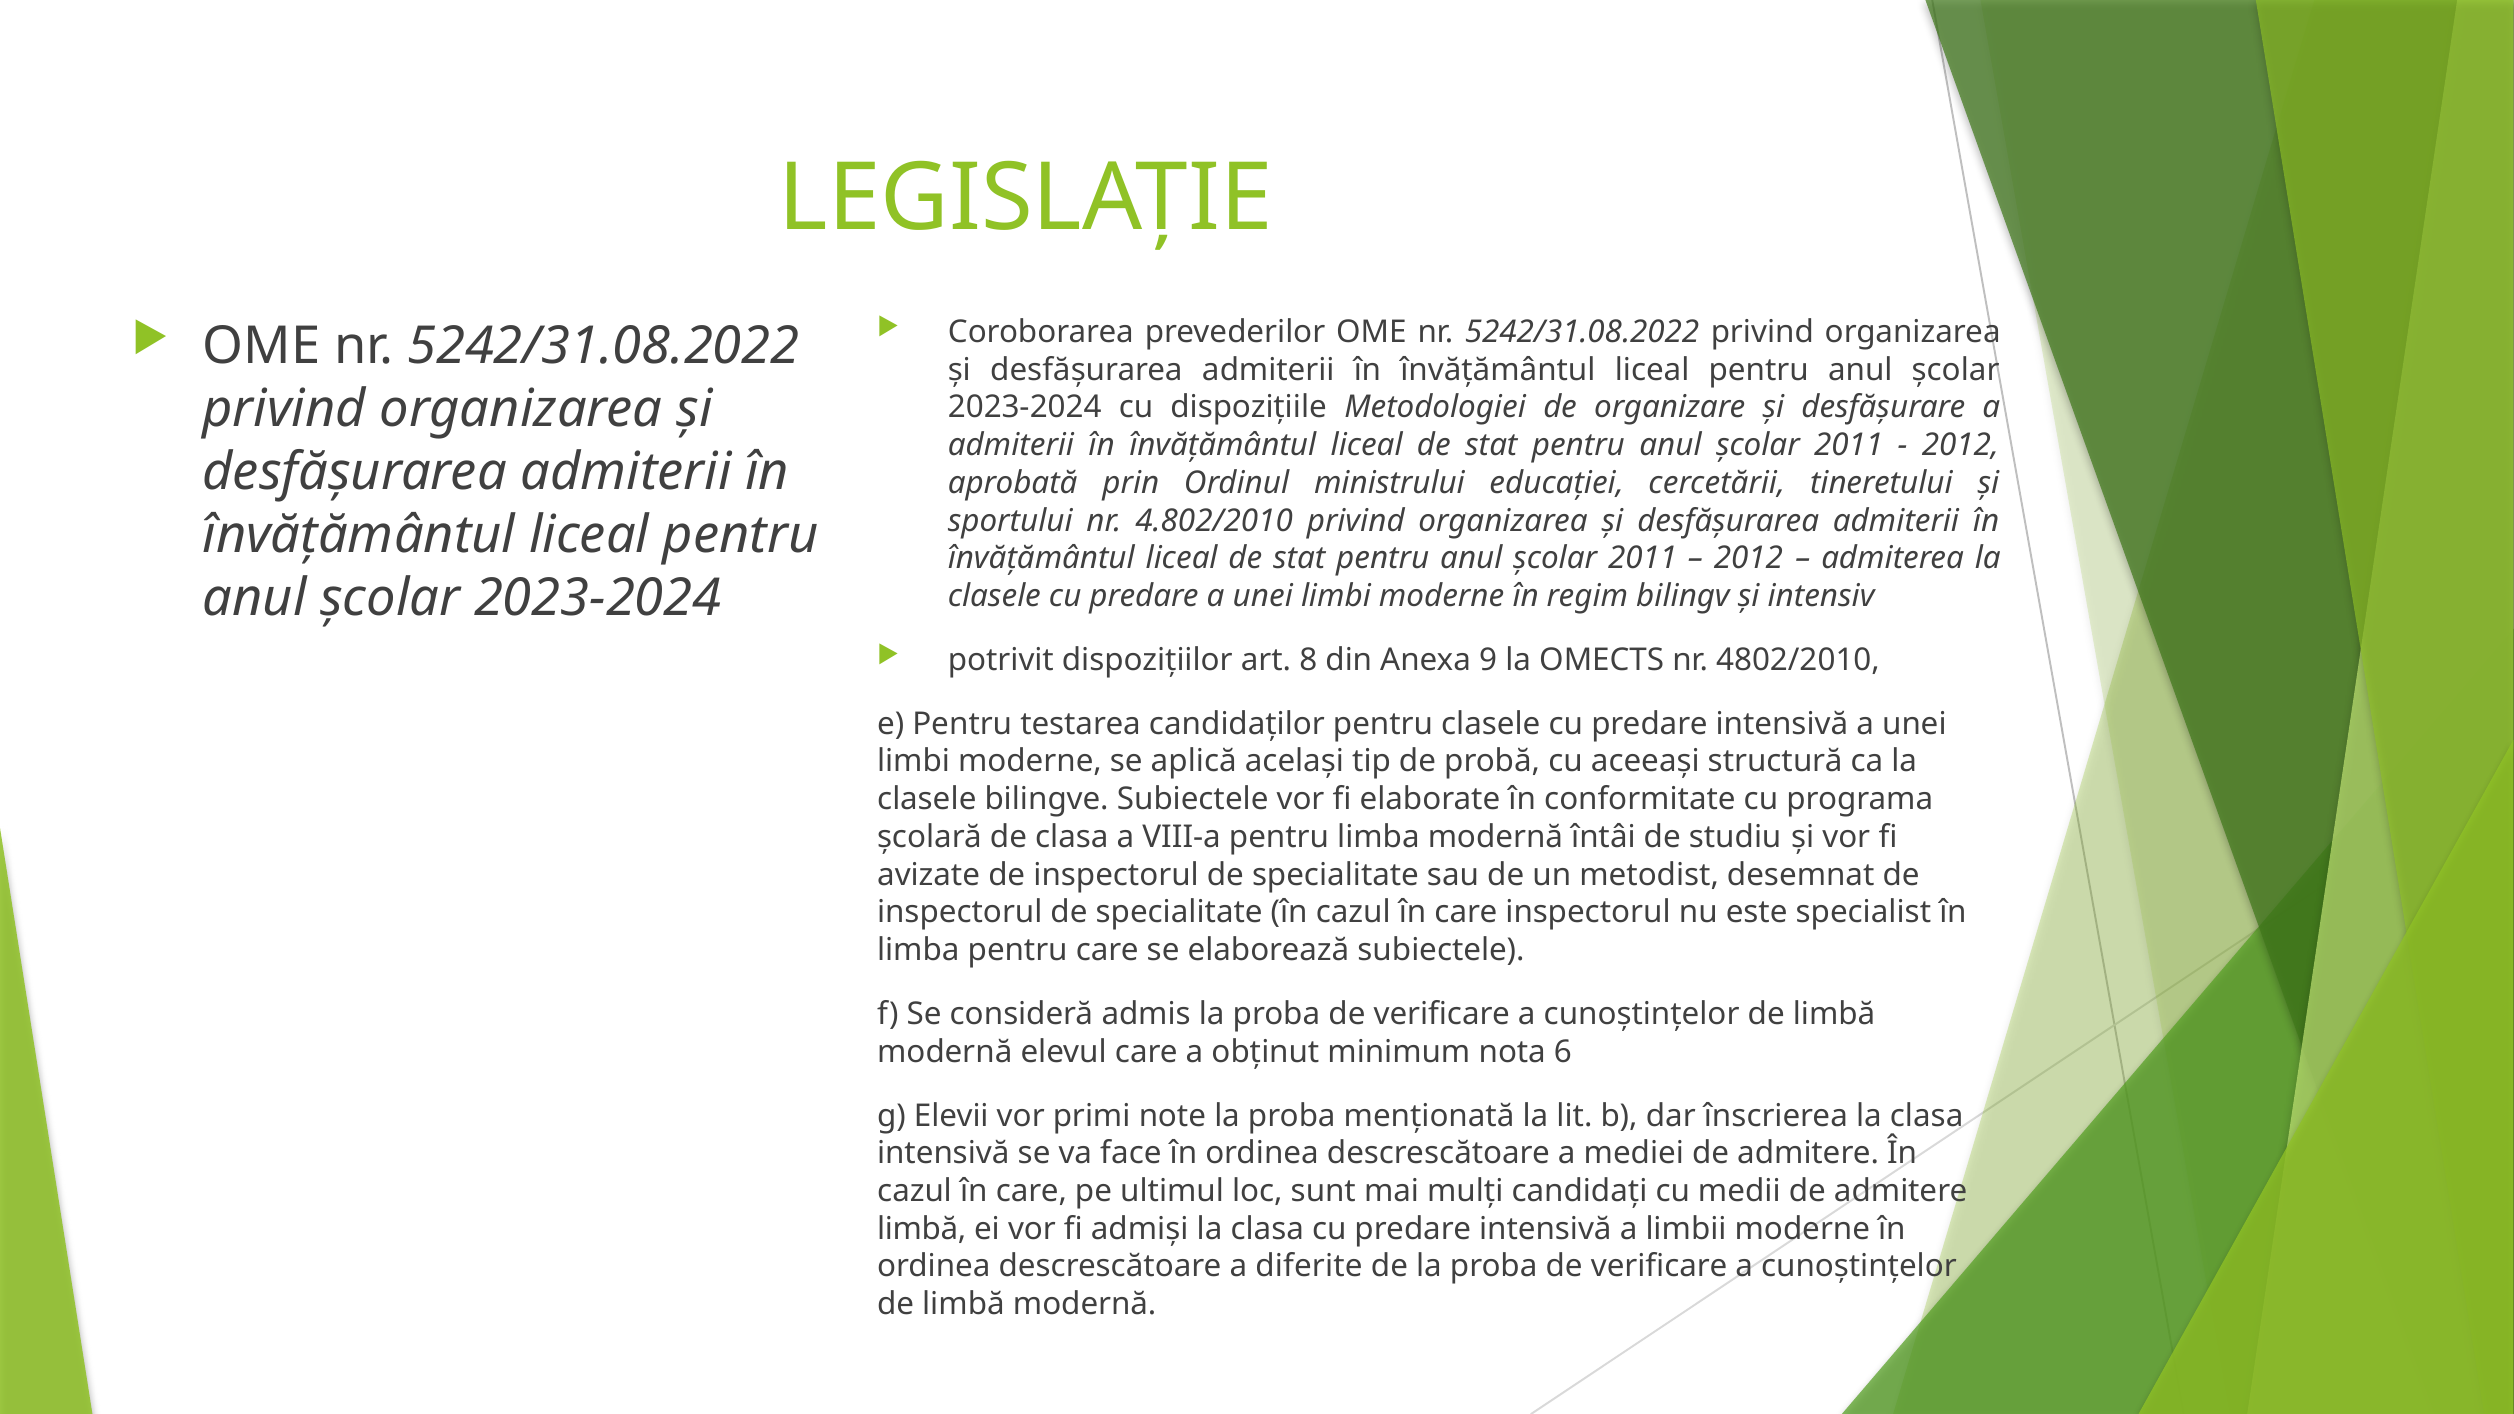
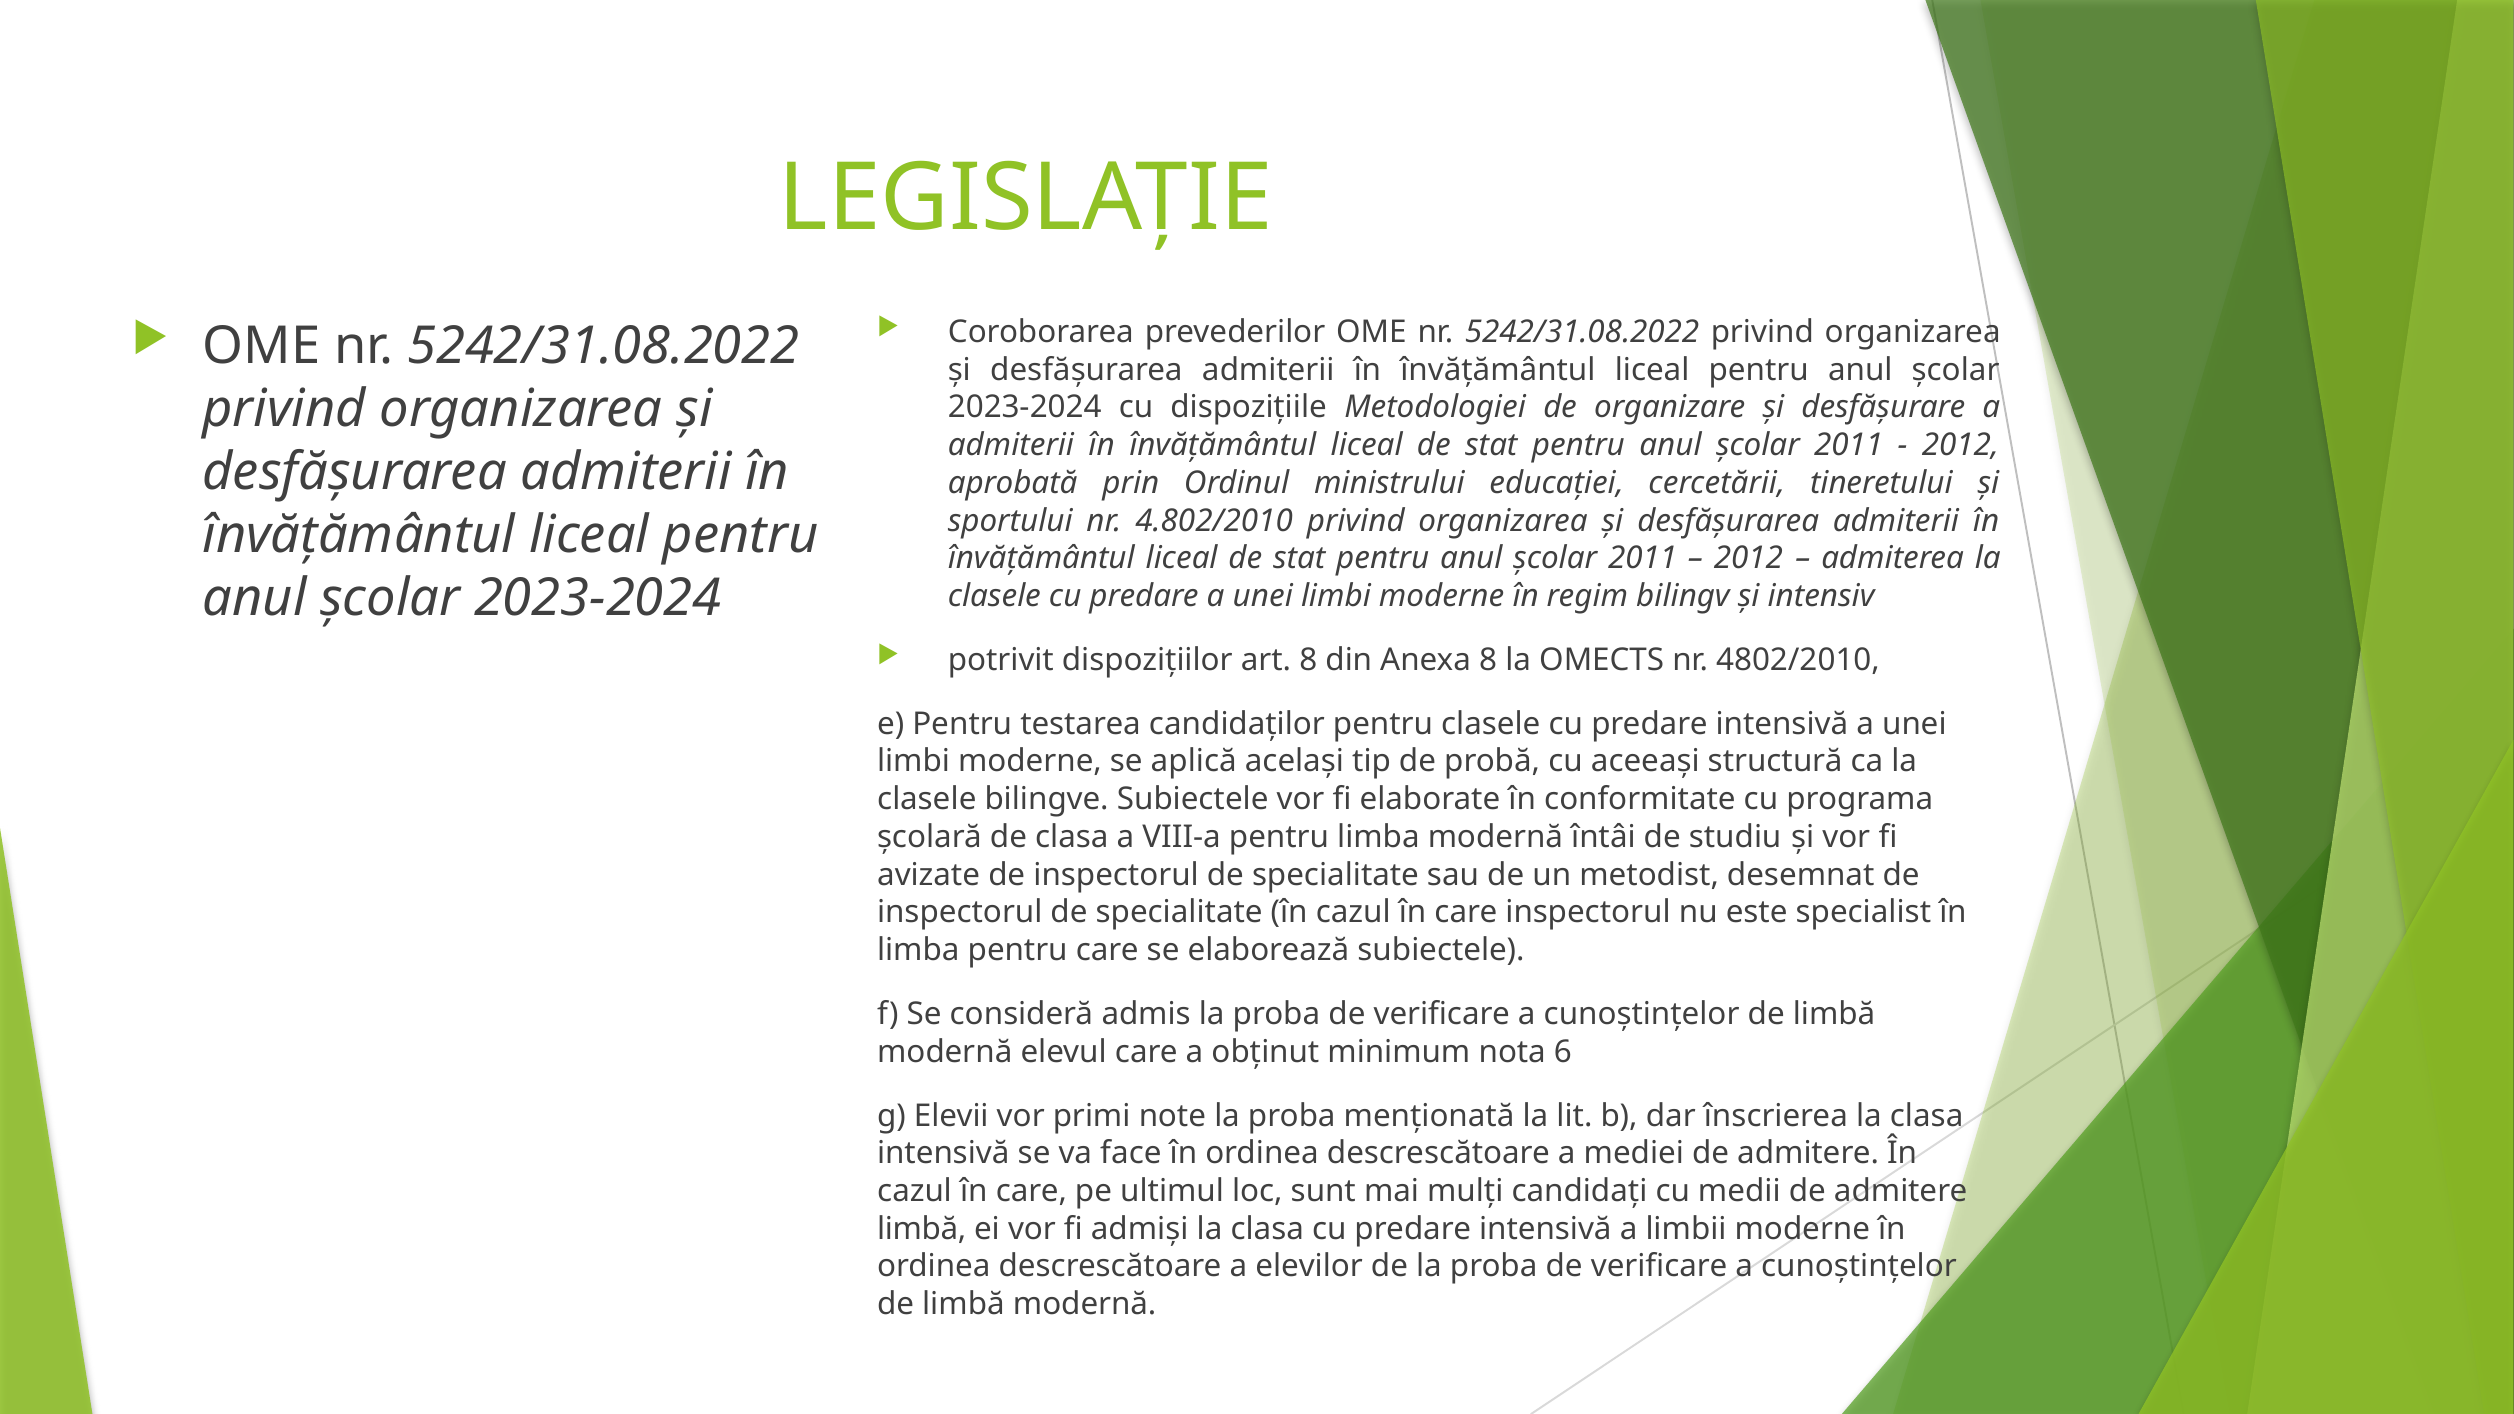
Anexa 9: 9 -> 8
diferite: diferite -> elevilor
